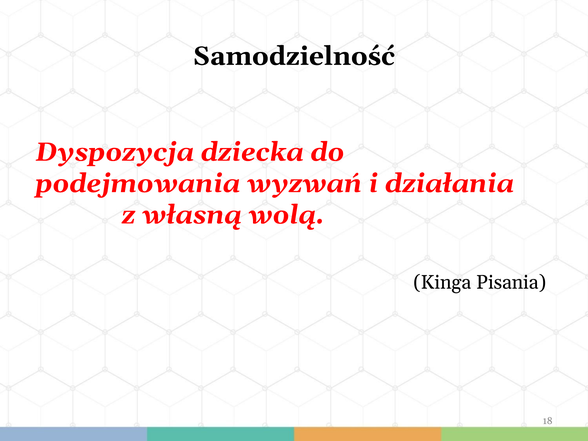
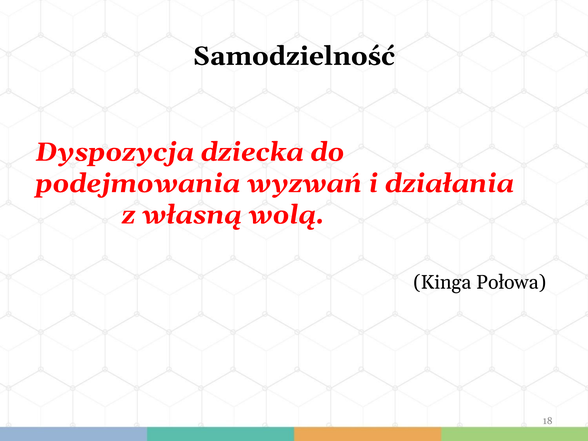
Pisania: Pisania -> Połowa
